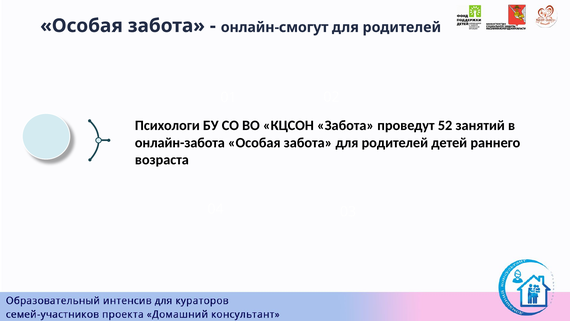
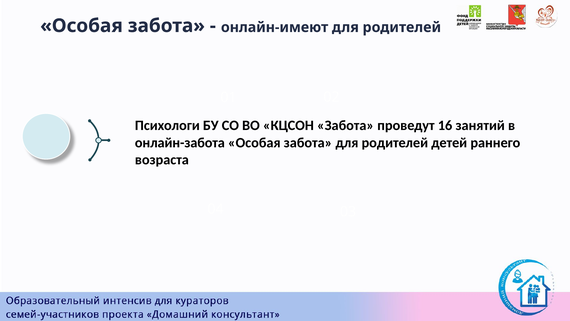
онлайн-смогут: онлайн-смогут -> онлайн-имеют
52: 52 -> 16
